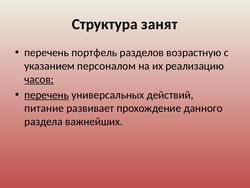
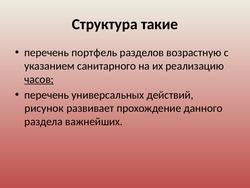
занят: занят -> такие
персоналом: персоналом -> санитарного
перечень at (47, 95) underline: present -> none
питание: питание -> рисунок
